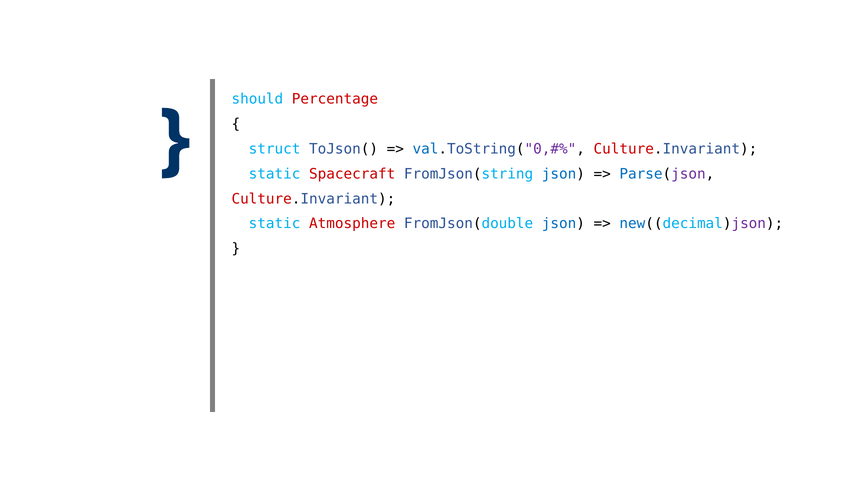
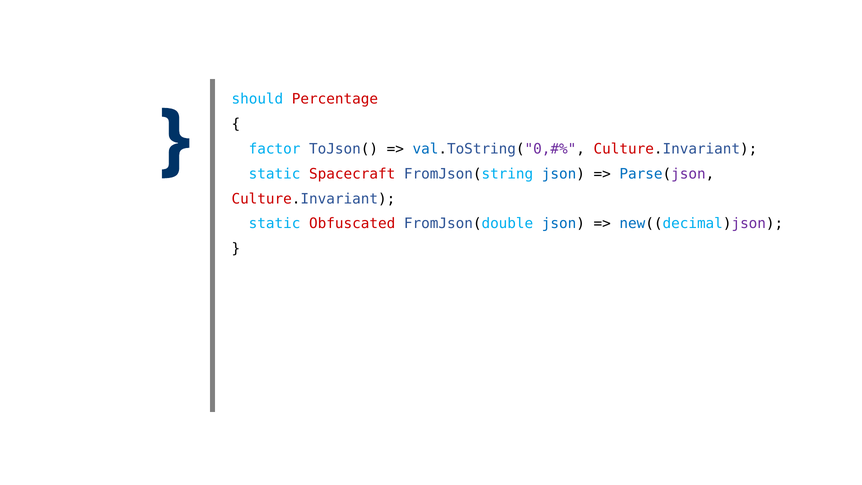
struct: struct -> factor
Atmosphere: Atmosphere -> Obfuscated
